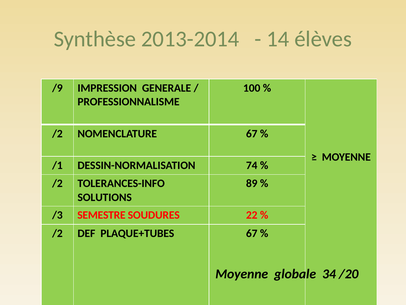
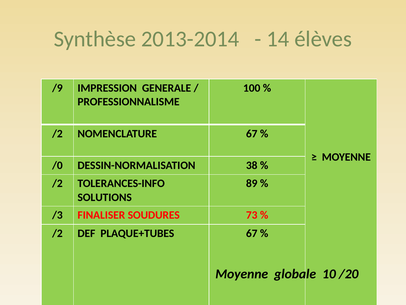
/1: /1 -> /0
74: 74 -> 38
SEMESTRE: SEMESTRE -> FINALISER
22: 22 -> 73
34: 34 -> 10
